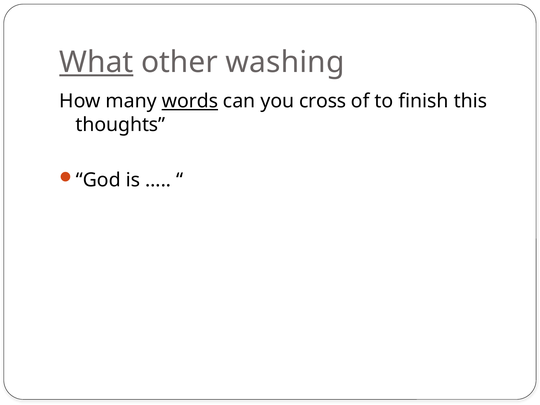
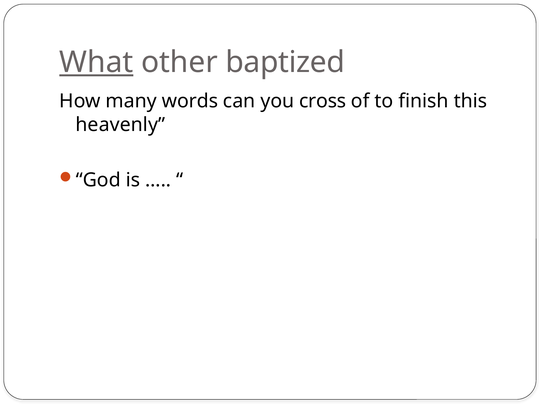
washing: washing -> baptized
words underline: present -> none
thoughts: thoughts -> heavenly
